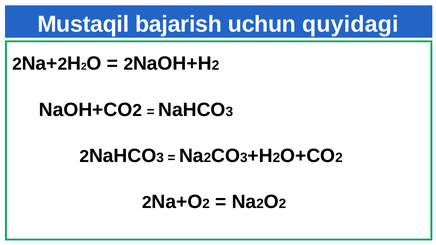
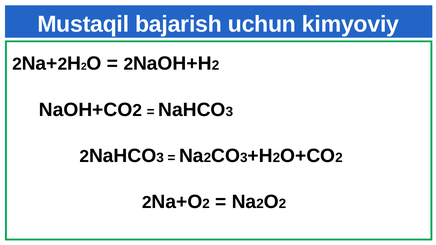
quyidagi: quyidagi -> kimyoviy
